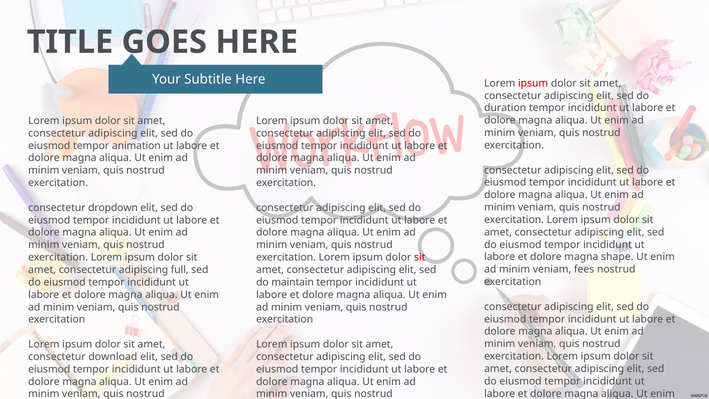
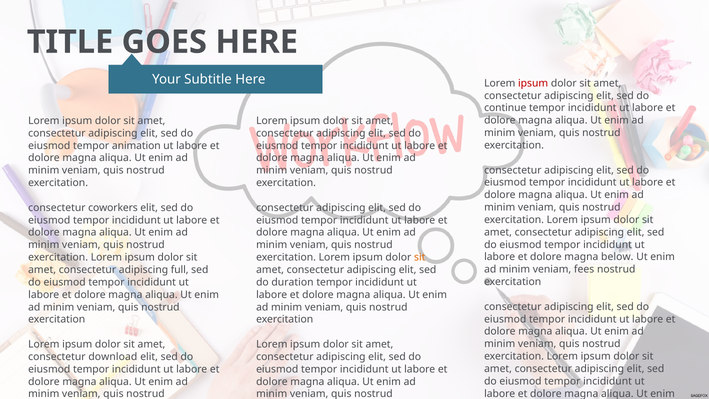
duration: duration -> continue
dropdown: dropdown -> coworkers
shape: shape -> below
sit at (420, 257) colour: red -> orange
maintain: maintain -> duration
